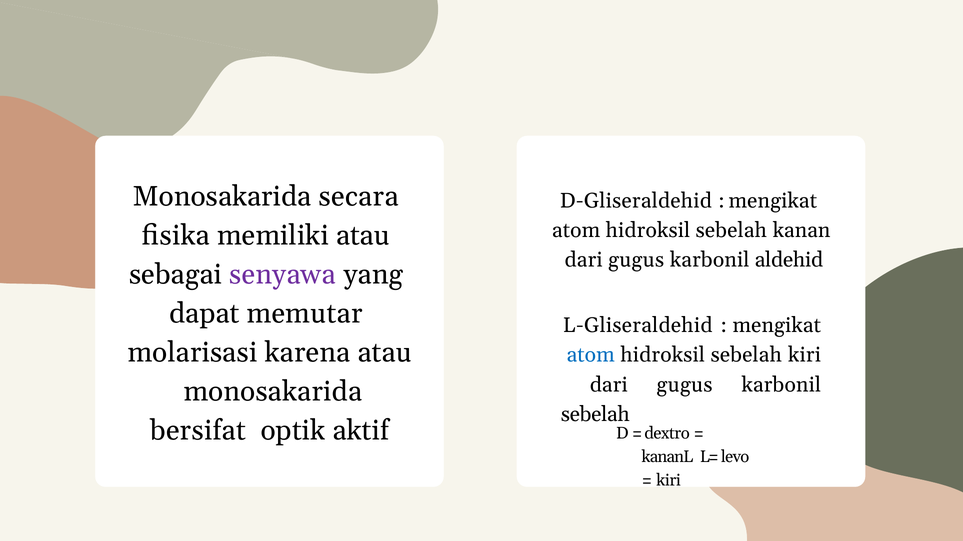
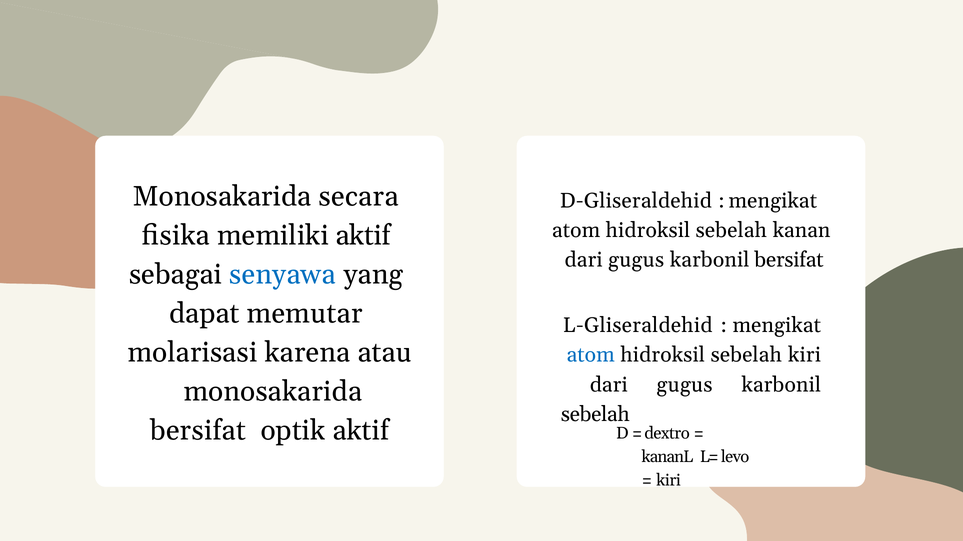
memiliki atau: atau -> aktif
karbonil aldehid: aldehid -> bersifat
senyawa colour: purple -> blue
